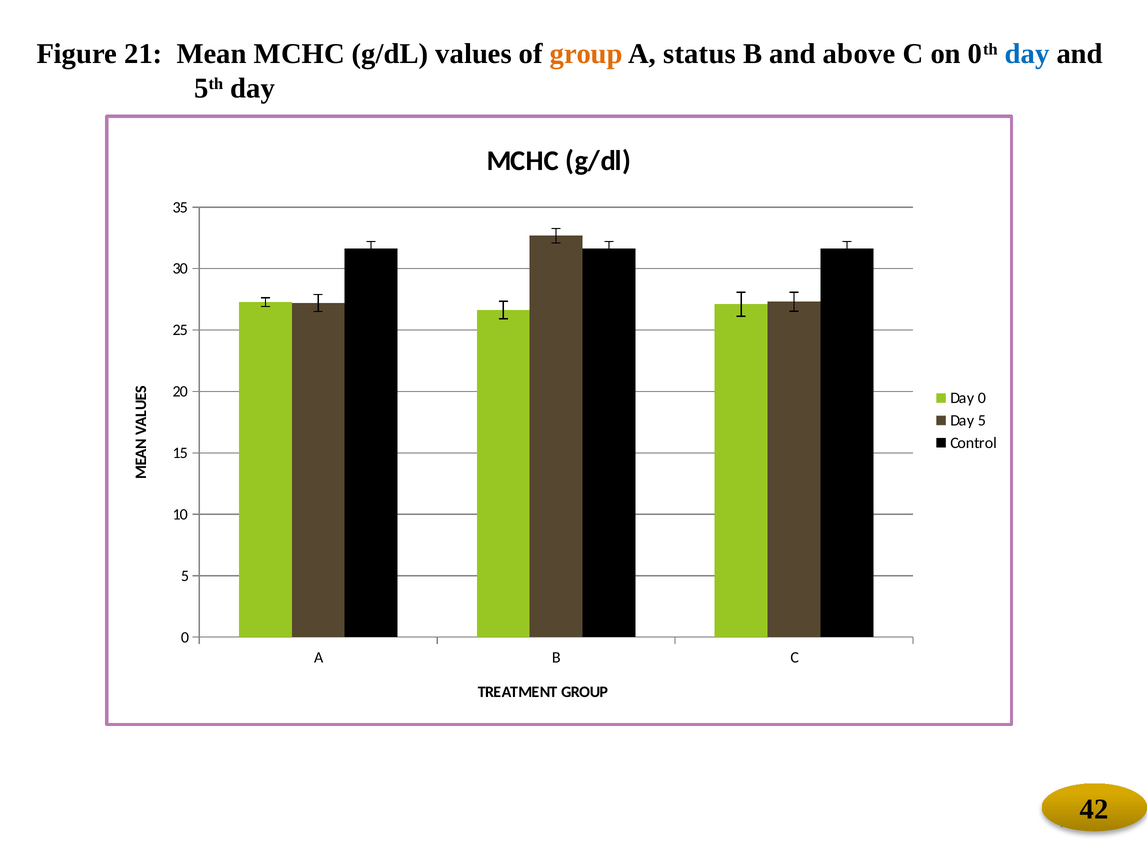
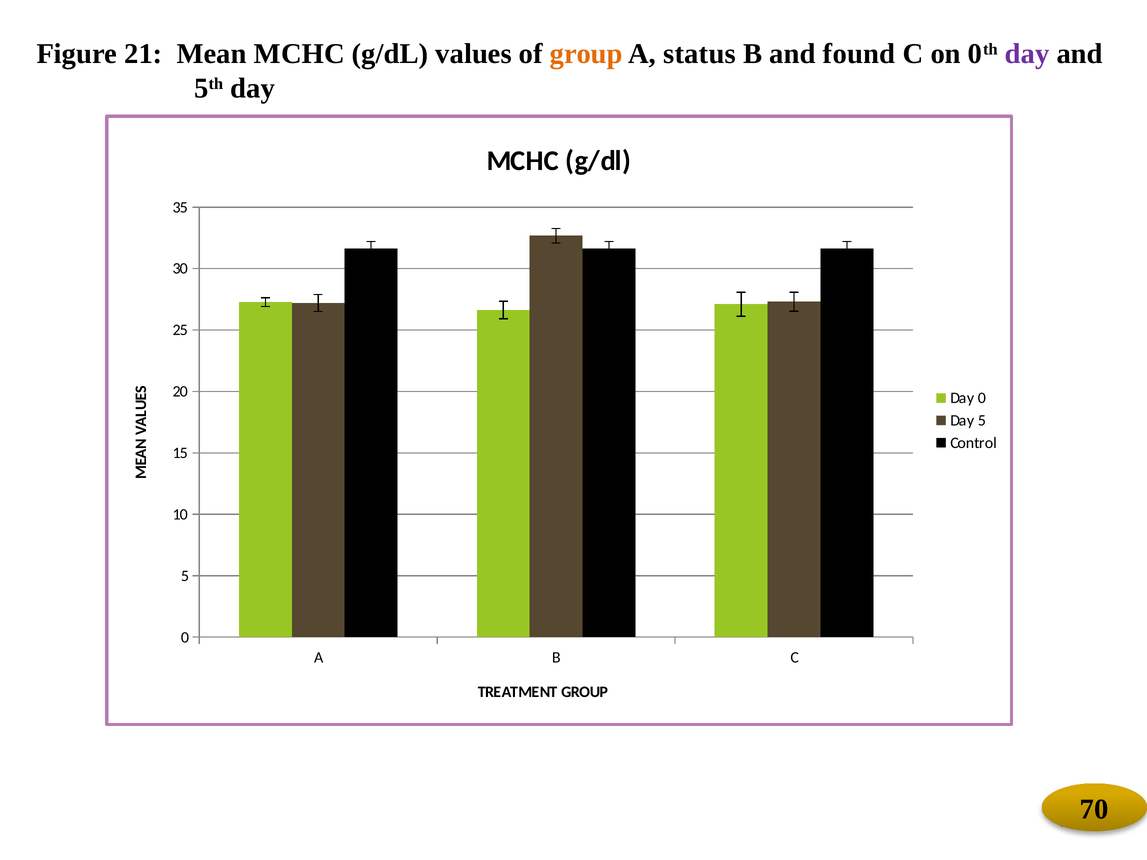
above: above -> found
day at (1027, 54) colour: blue -> purple
42: 42 -> 70
